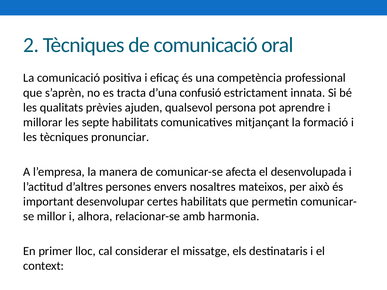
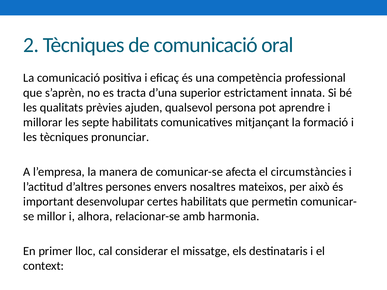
confusió: confusió -> superior
desenvolupada: desenvolupada -> circumstàncies
